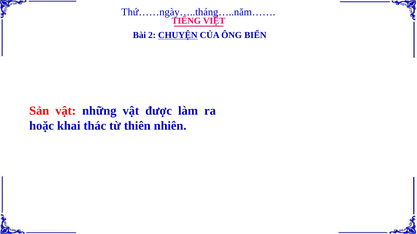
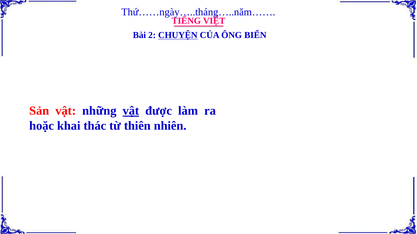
vật at (131, 111) underline: none -> present
